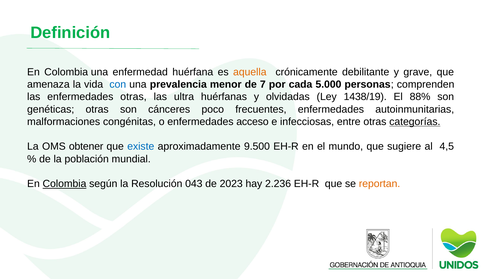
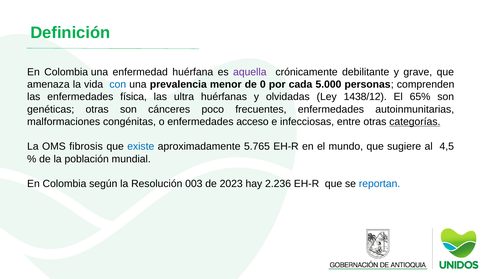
aquella colour: orange -> purple
7: 7 -> 0
enfermedades otras: otras -> física
1438/19: 1438/19 -> 1438/12
88%: 88% -> 65%
obtener: obtener -> fibrosis
9.500: 9.500 -> 5.765
Colombia at (64, 184) underline: present -> none
043: 043 -> 003
reportan colour: orange -> blue
